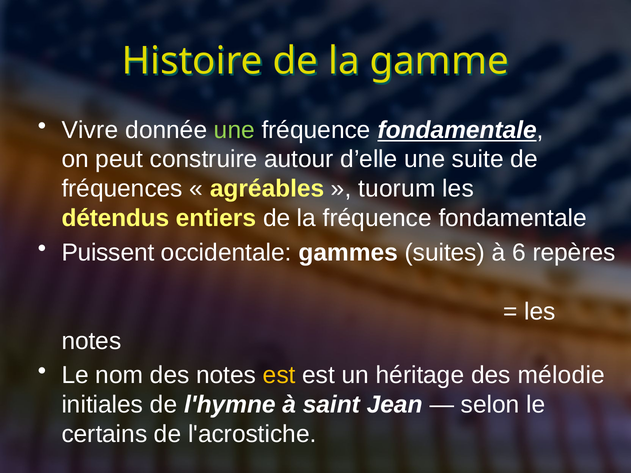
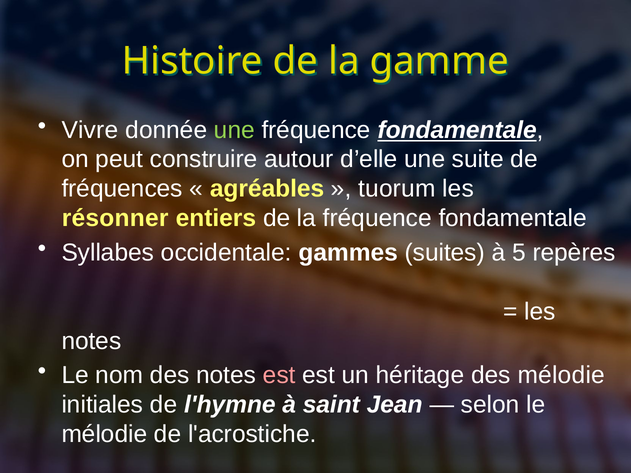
détendus: détendus -> résonner
Puissent: Puissent -> Syllabes
6: 6 -> 5
est at (279, 376) colour: yellow -> pink
certains at (104, 434): certains -> mélodie
